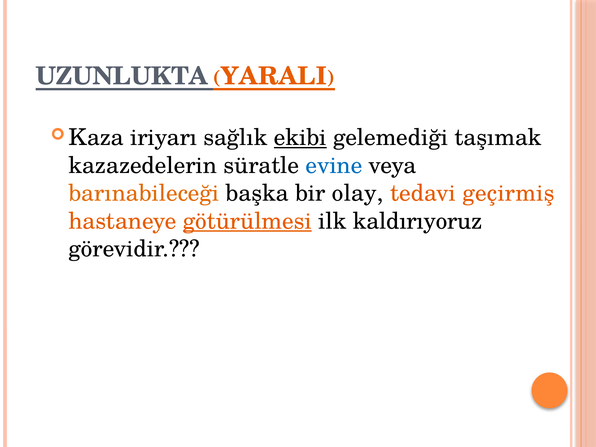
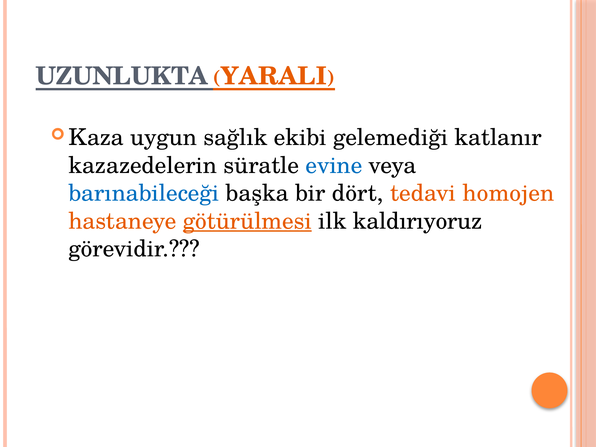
iriyarı: iriyarı -> uygun
ekibi underline: present -> none
taşımak: taşımak -> katlanır
barınabileceği colour: orange -> blue
olay: olay -> dört
geçirmiş: geçirmiş -> homojen
